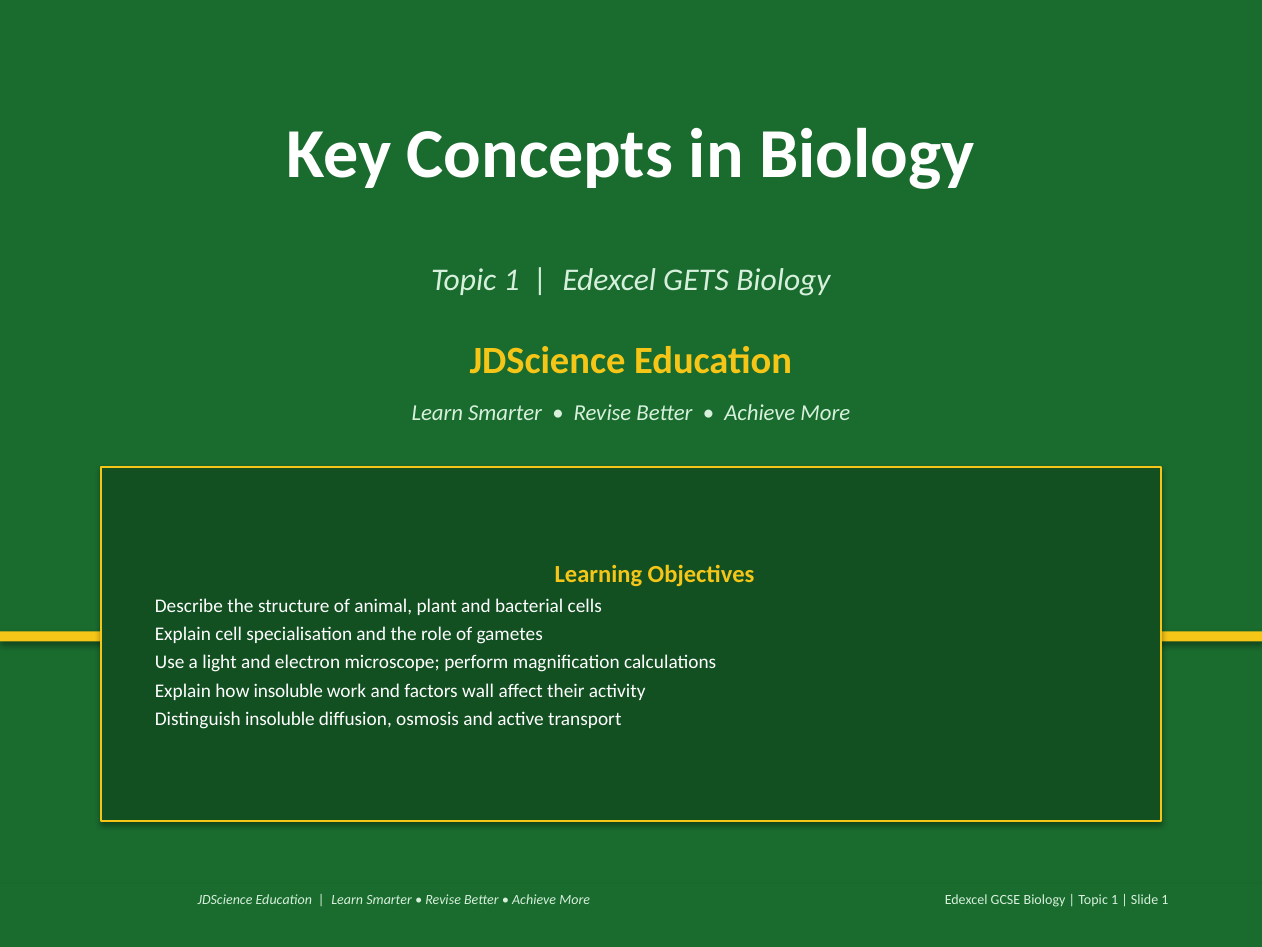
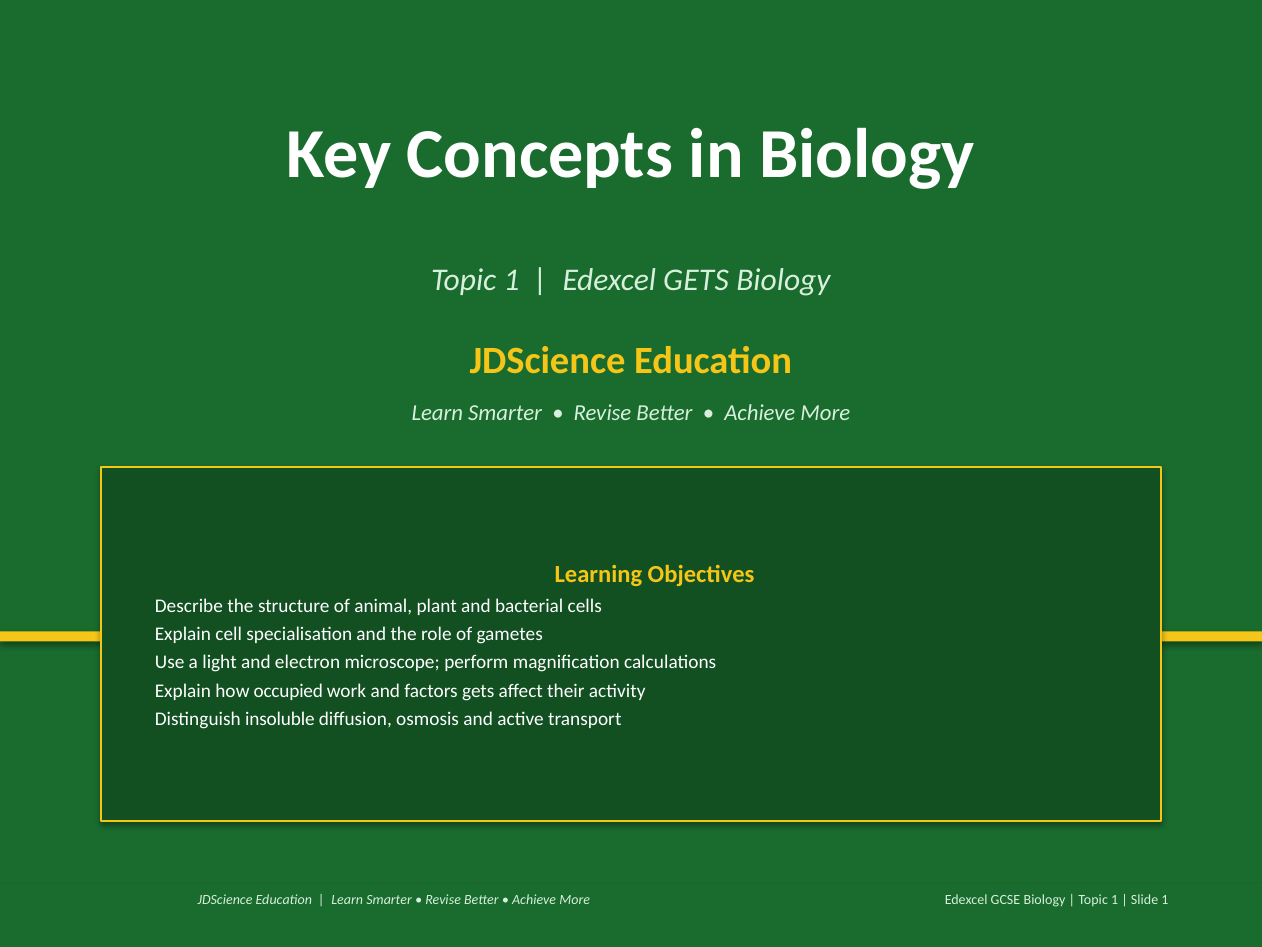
how insoluble: insoluble -> occupied
factors wall: wall -> gets
